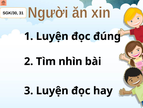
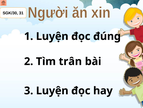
nhìn: nhìn -> trân
